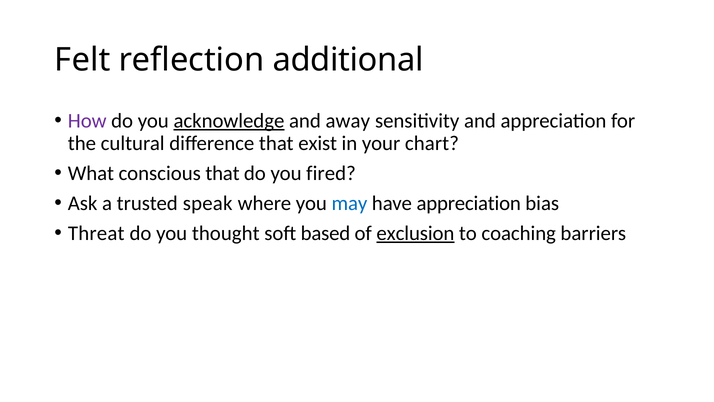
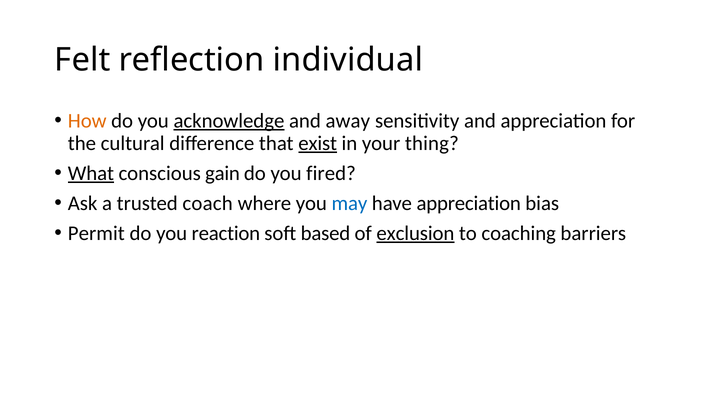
additional: additional -> individual
How colour: purple -> orange
exist underline: none -> present
chart: chart -> thing
What underline: none -> present
conscious that: that -> gain
speak: speak -> coach
Threat: Threat -> Permit
thought: thought -> reaction
